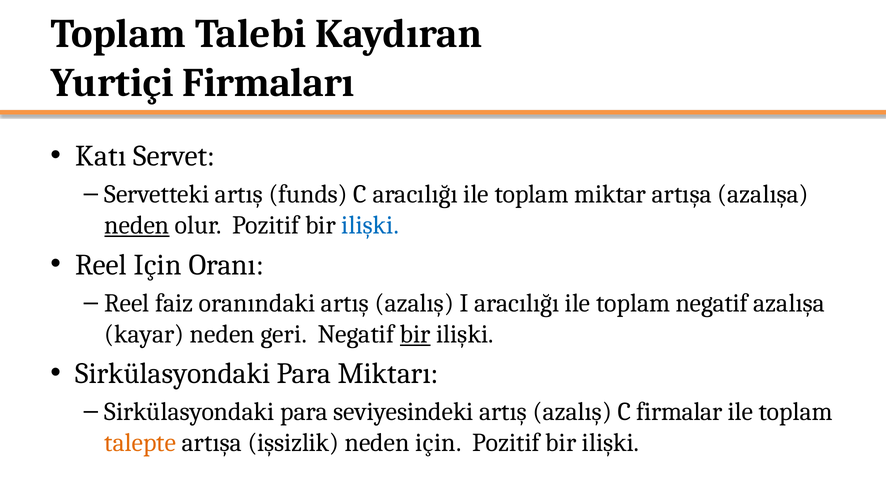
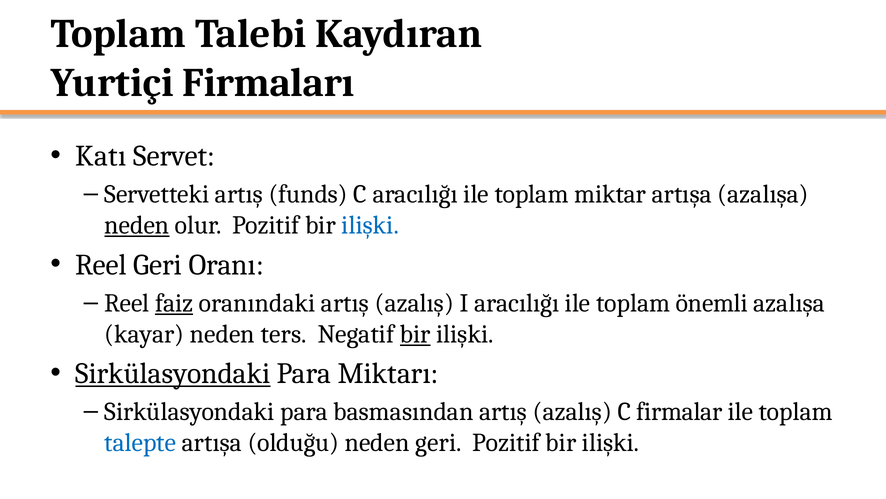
Reel Için: Için -> Geri
faiz underline: none -> present
toplam negatif: negatif -> önemli
geri: geri -> ters
Sirkülasyondaki at (173, 373) underline: none -> present
seviyesindeki: seviyesindeki -> basmasından
talepte colour: orange -> blue
işsizlik: işsizlik -> olduğu
neden için: için -> geri
